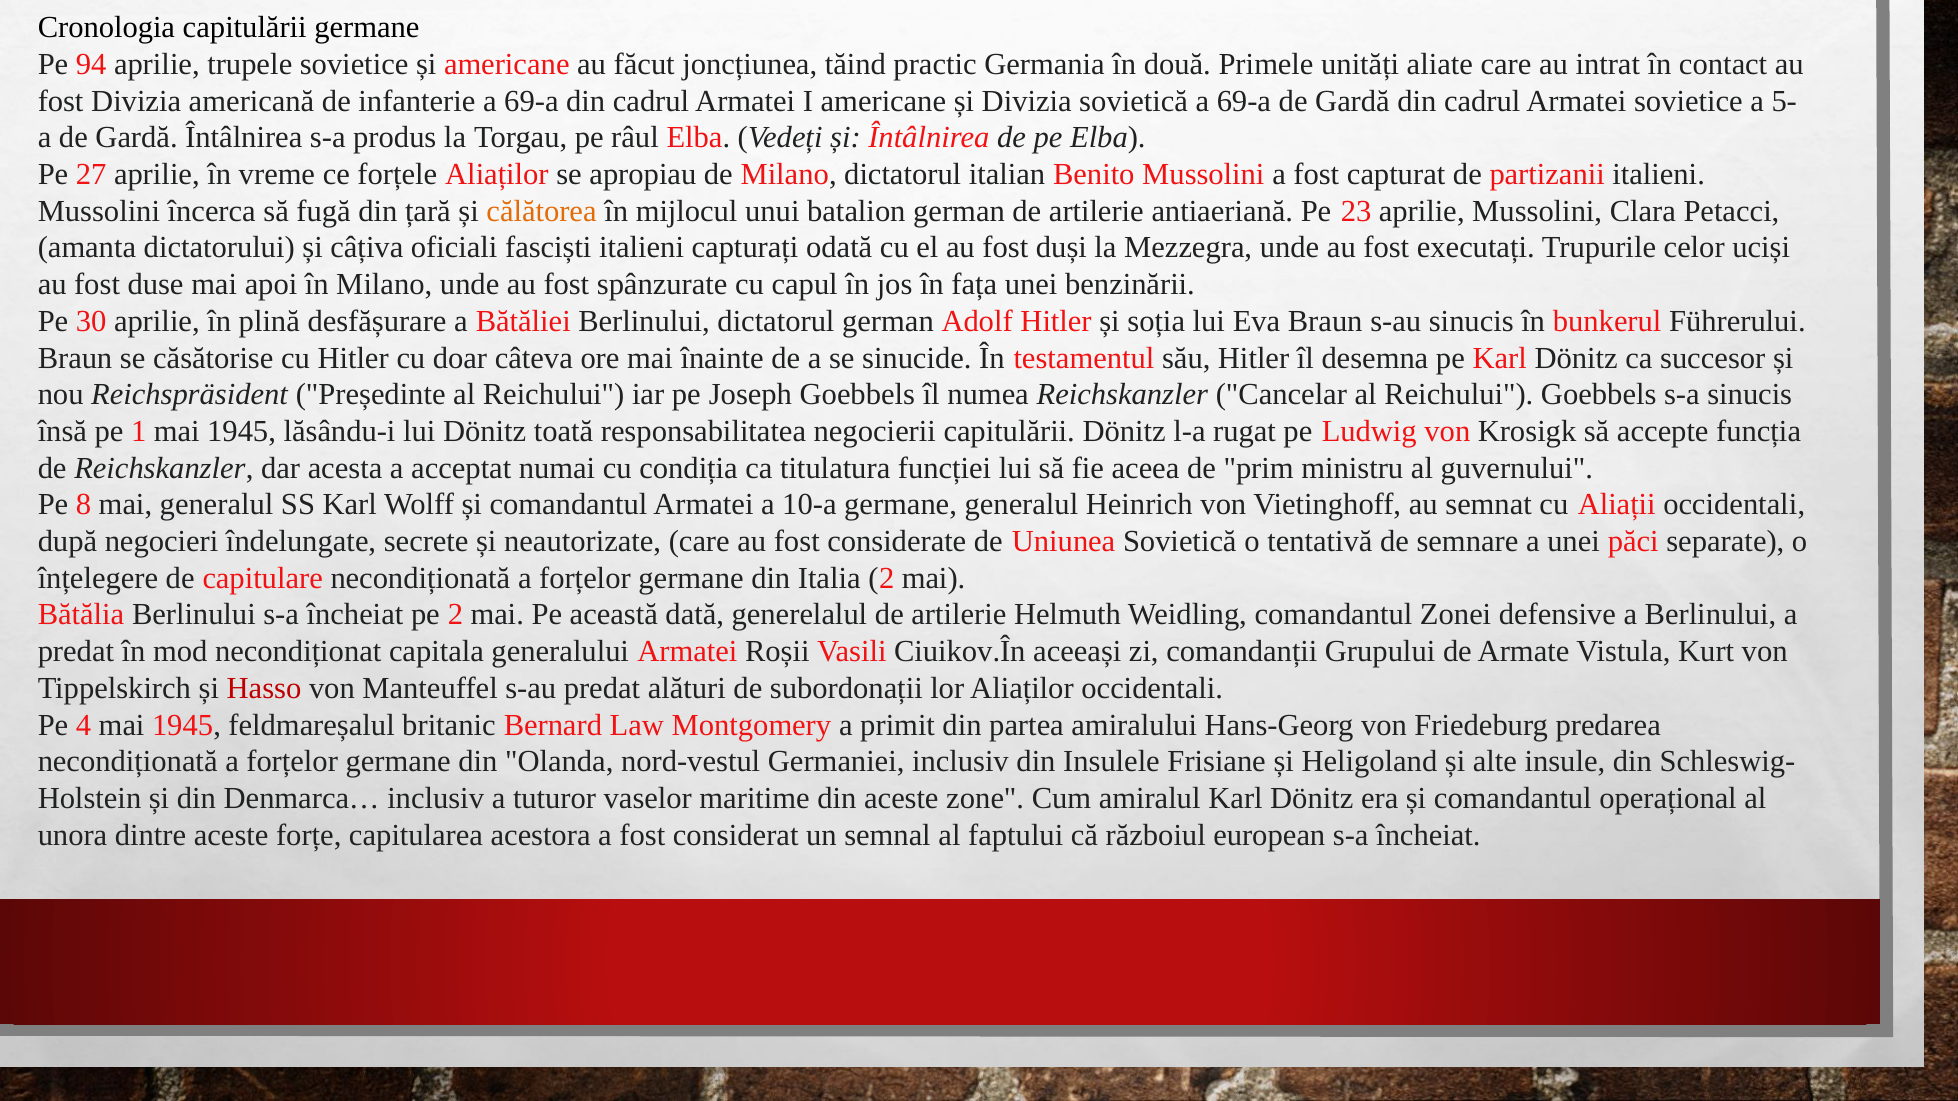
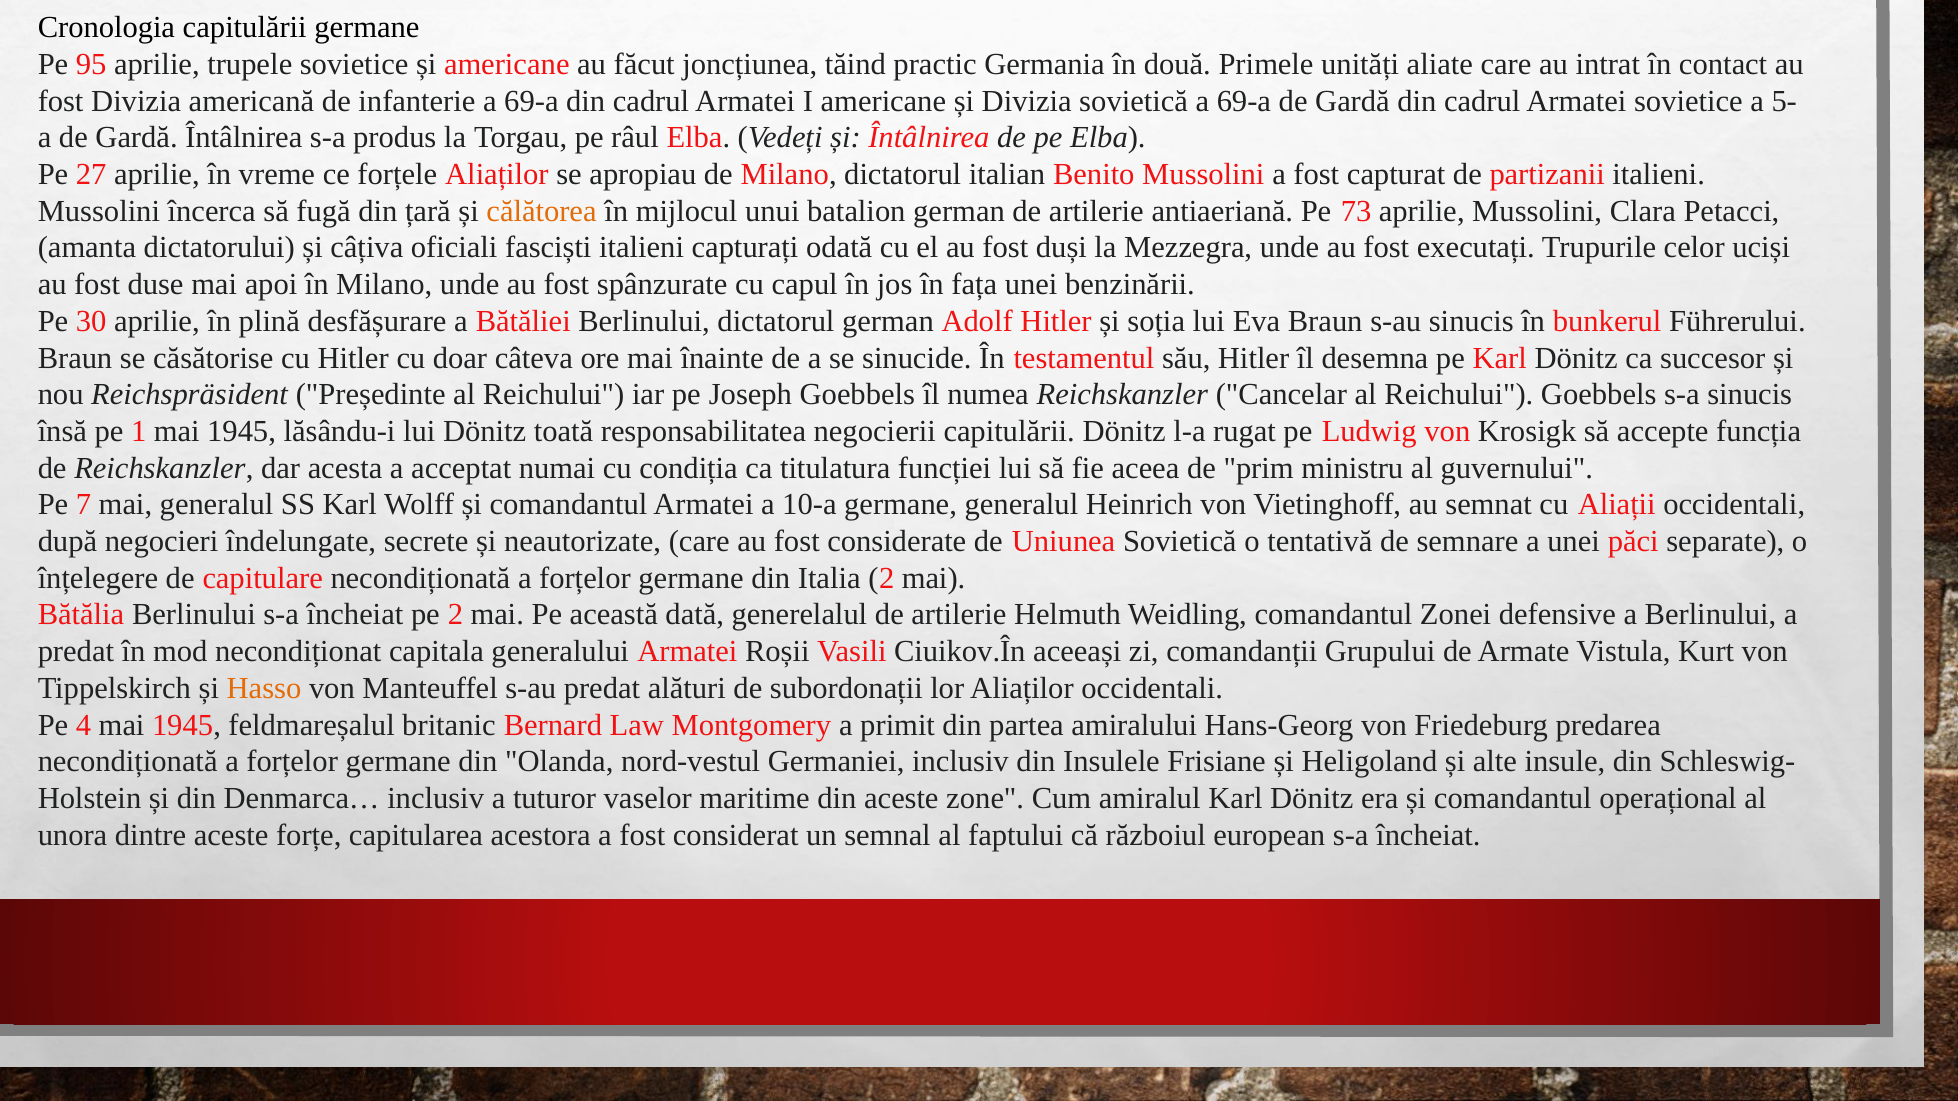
94: 94 -> 95
23: 23 -> 73
8: 8 -> 7
Hasso colour: red -> orange
